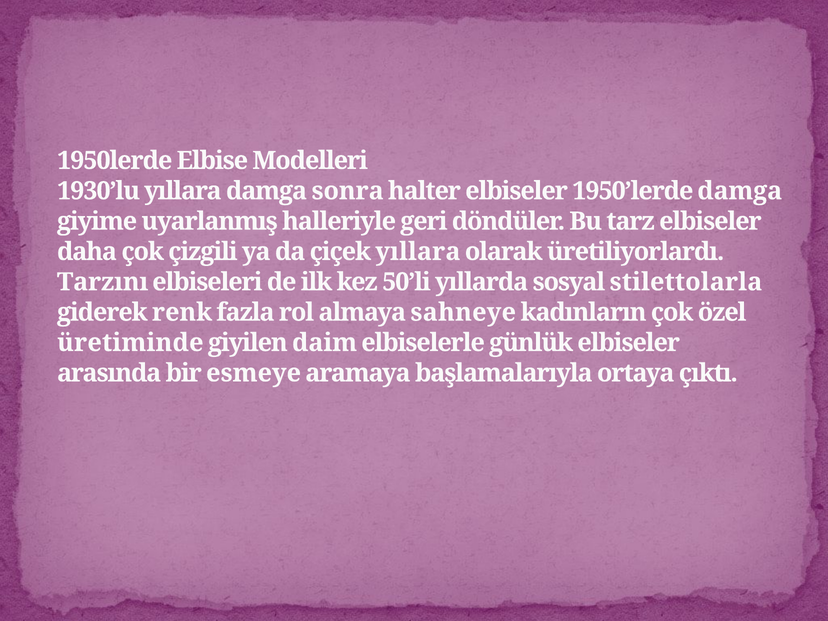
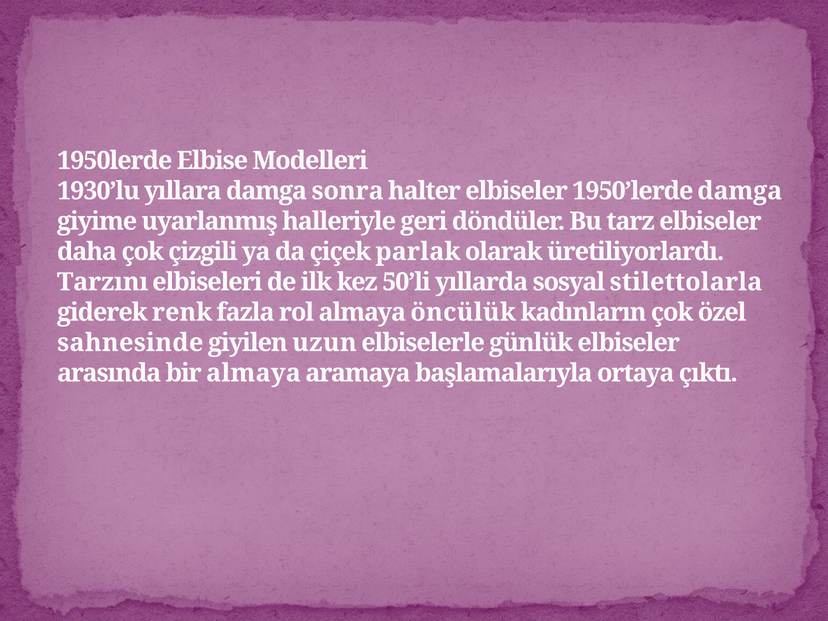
çiçek yıllara: yıllara -> parlak
sahneye: sahneye -> öncülük
üretiminde: üretiminde -> sahnesinde
daim: daim -> uzun
bir esmeye: esmeye -> almaya
